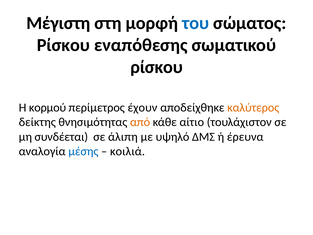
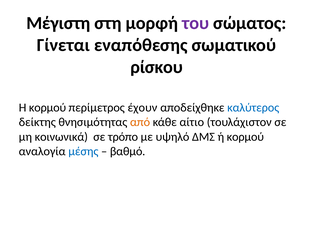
του colour: blue -> purple
Ρίσκου at (63, 45): Ρίσκου -> Γίνεται
καλύτερος colour: orange -> blue
συνδέεται: συνδέεται -> κοινωνικά
άλιπη: άλιπη -> τρόπο
ή έρευνα: έρευνα -> κορμού
κοιλιά: κοιλιά -> βαθμό
